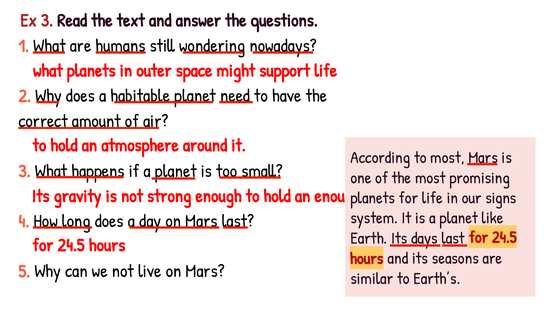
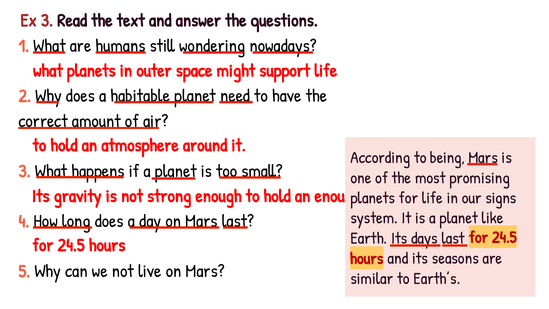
to most: most -> being
